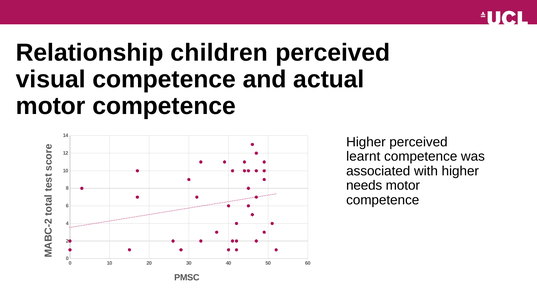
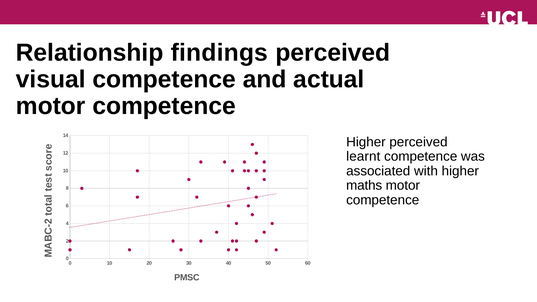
children: children -> findings
needs: needs -> maths
